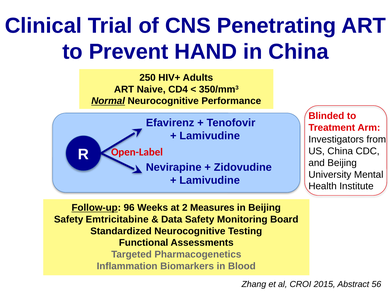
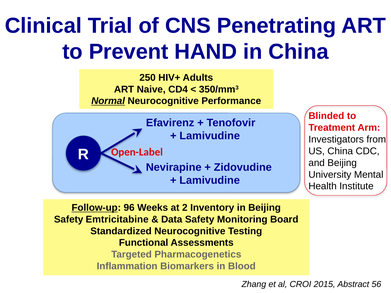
Measures: Measures -> Inventory
